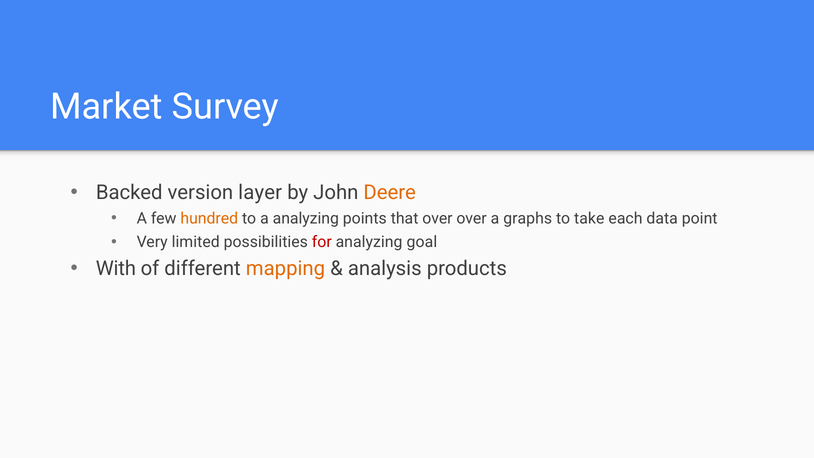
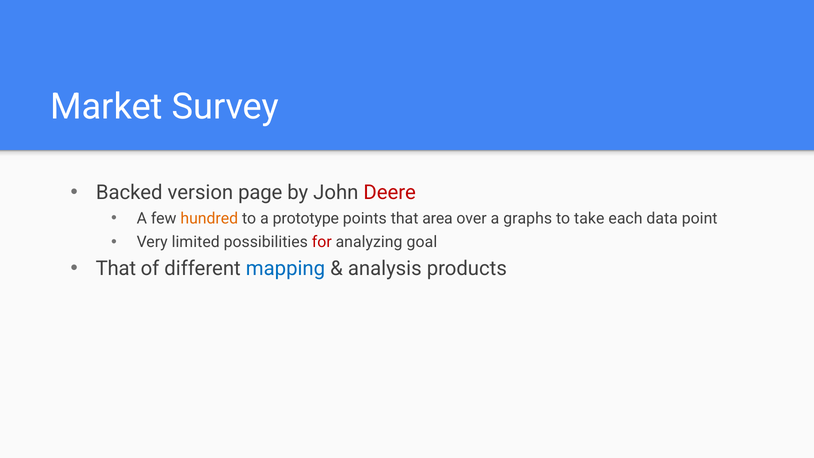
layer: layer -> page
Deere colour: orange -> red
a analyzing: analyzing -> prototype
that over: over -> area
With at (116, 269): With -> That
mapping colour: orange -> blue
